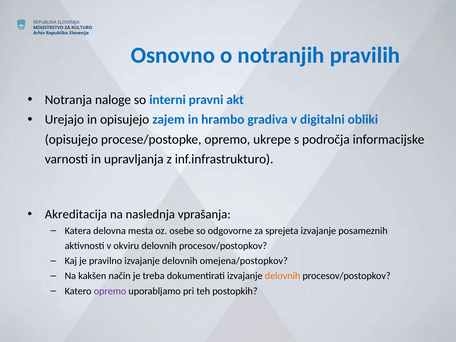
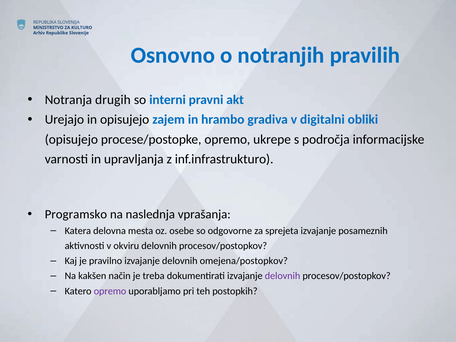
naloge: naloge -> drugih
Akreditacija: Akreditacija -> Programsko
delovnih at (283, 276) colour: orange -> purple
